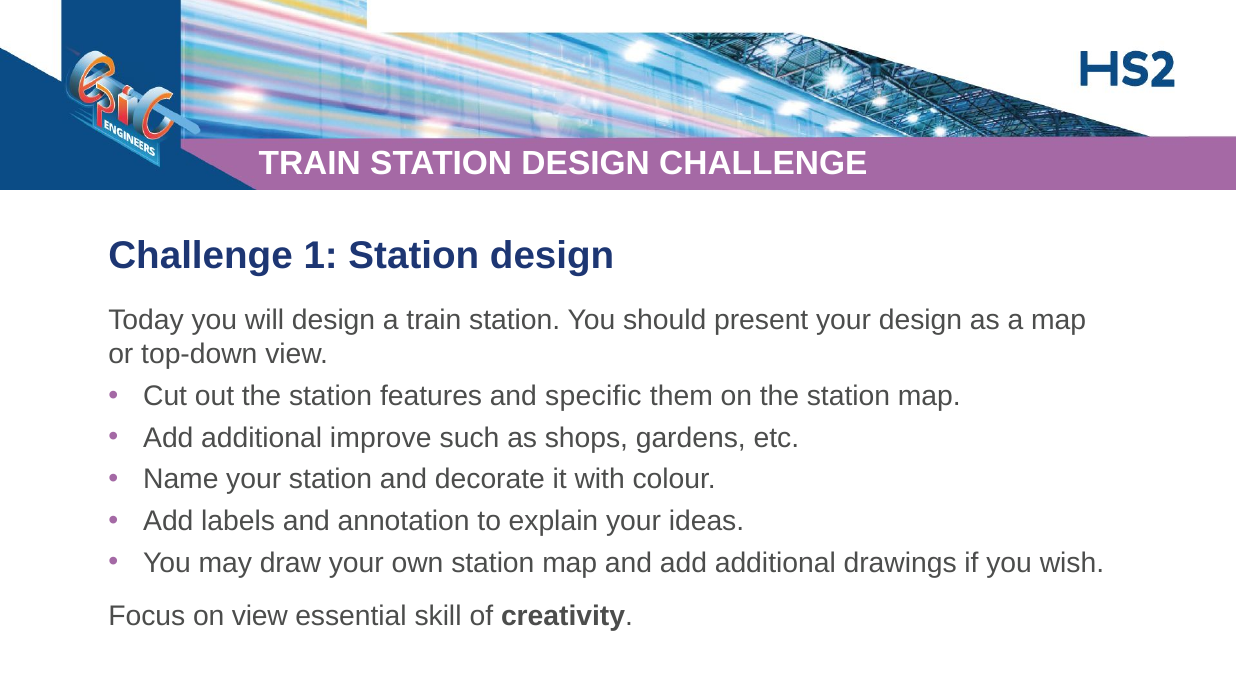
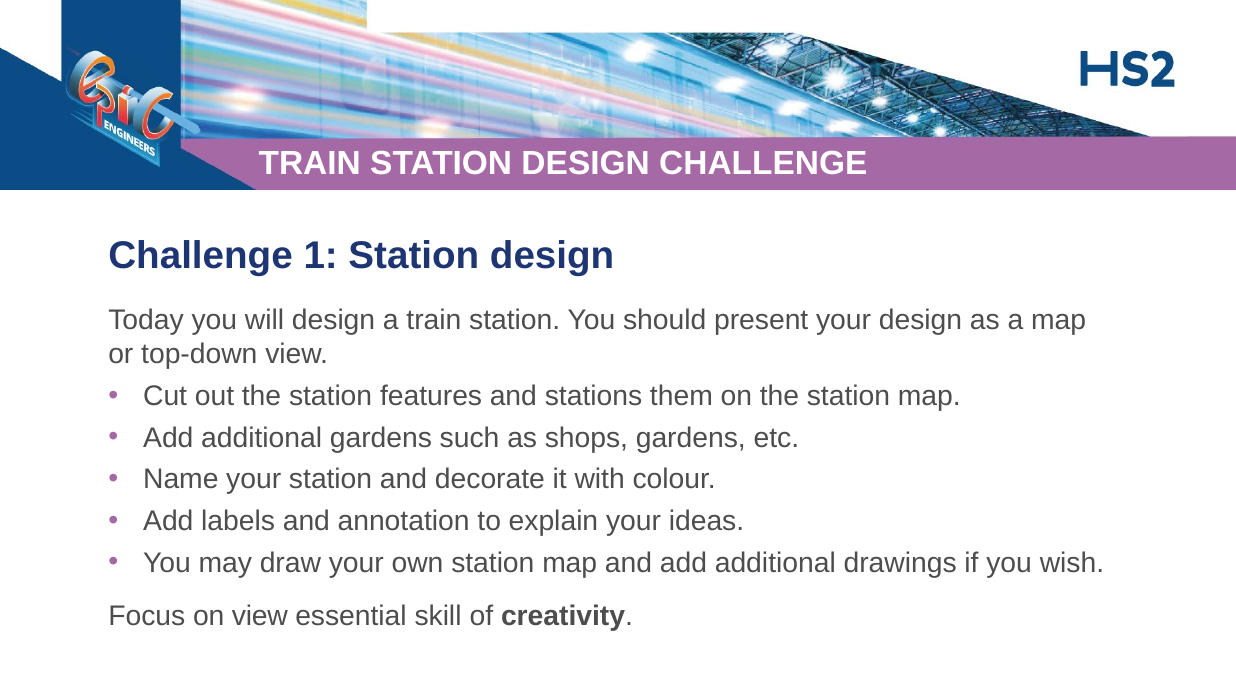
specific: specific -> stations
additional improve: improve -> gardens
